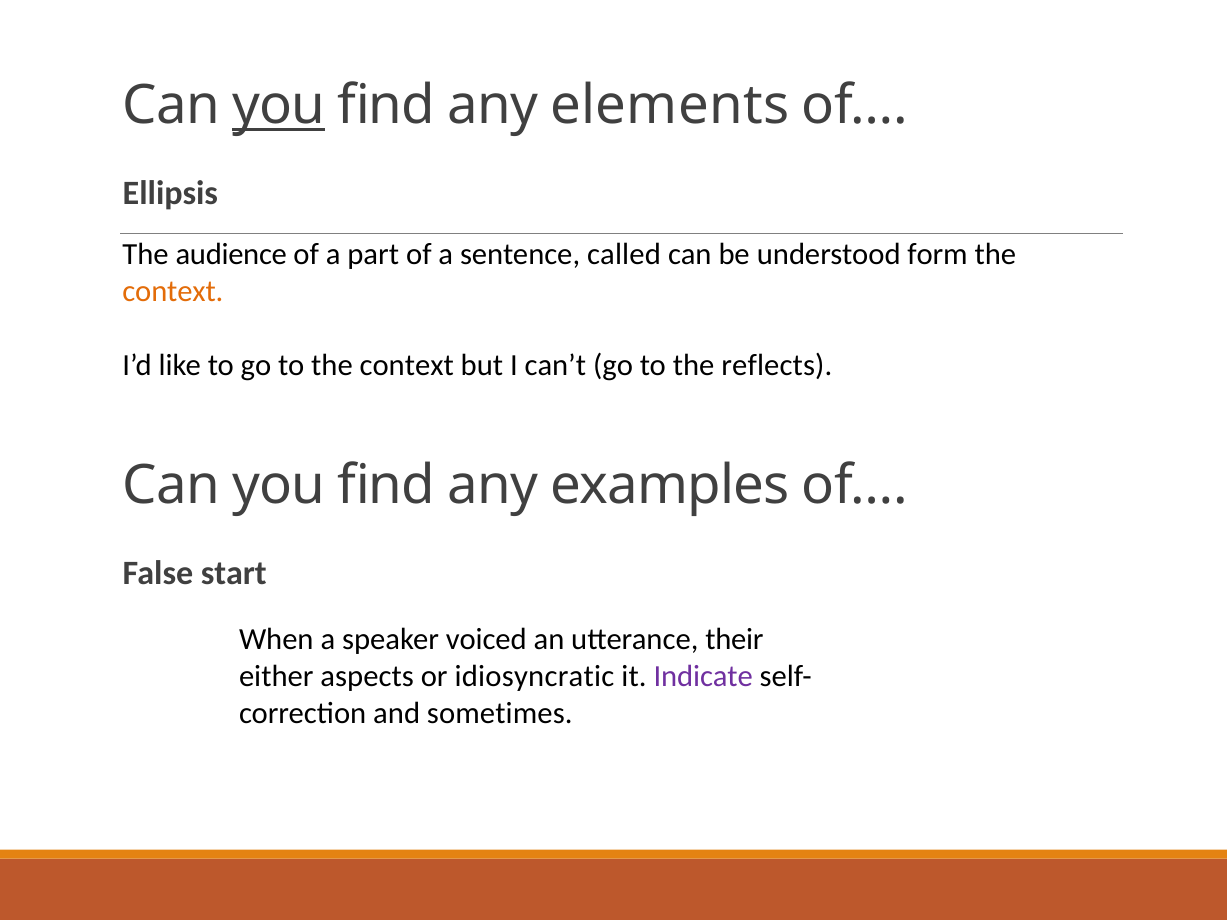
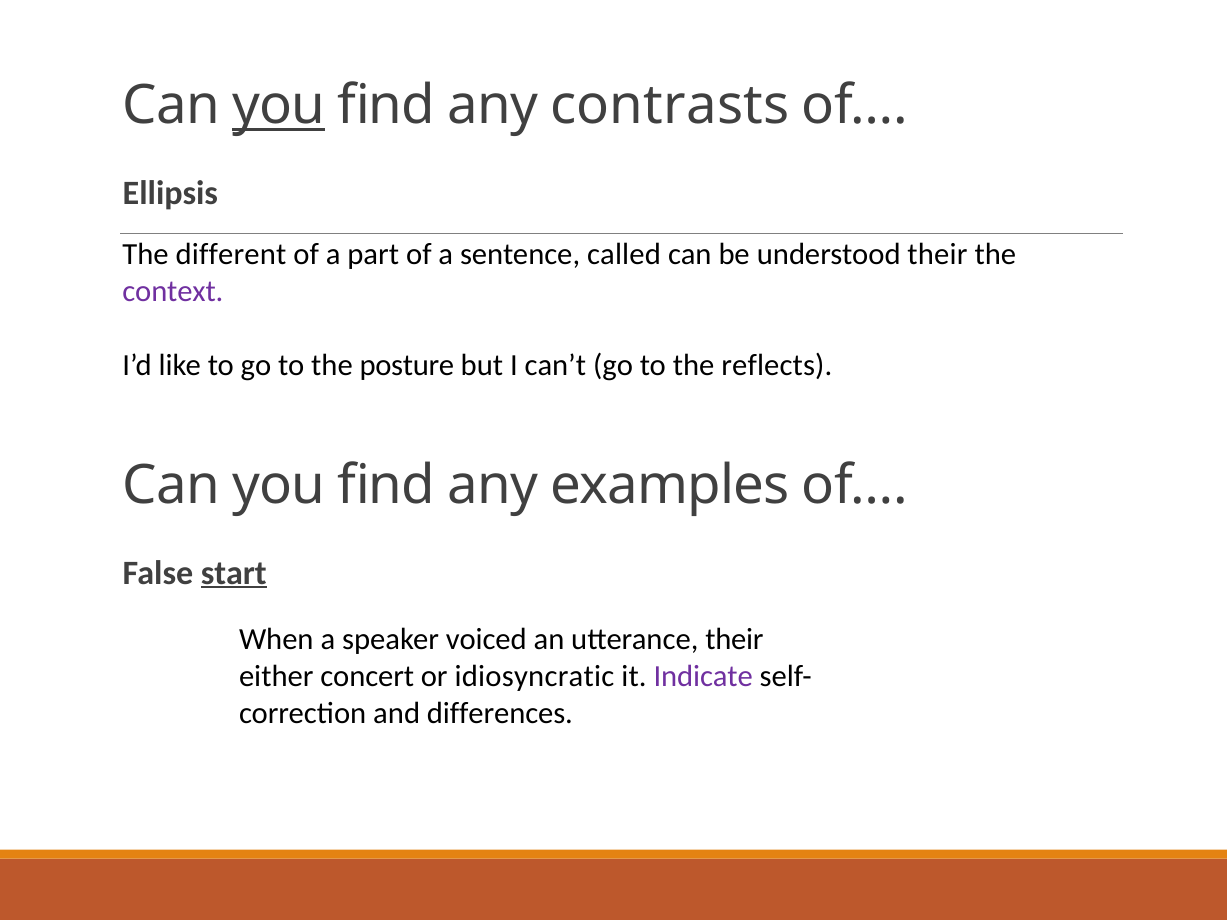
elements: elements -> contrasts
audience: audience -> different
understood form: form -> their
context at (173, 292) colour: orange -> purple
to the context: context -> posture
start underline: none -> present
aspects: aspects -> concert
sometimes: sometimes -> differences
